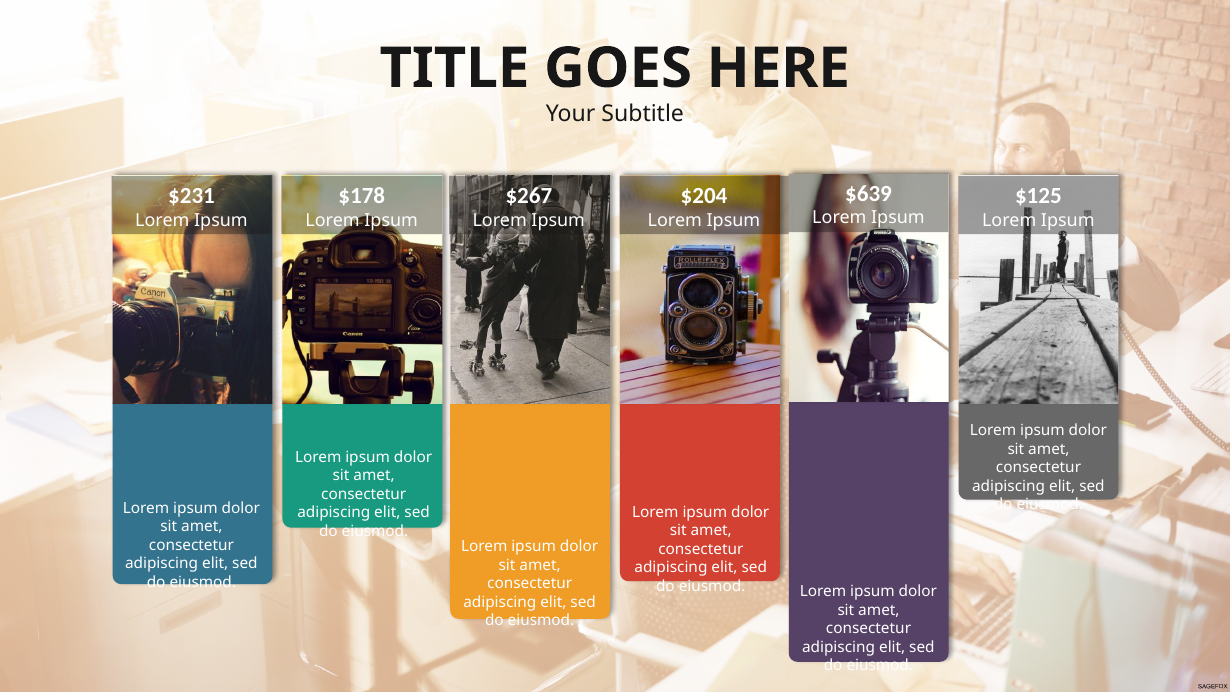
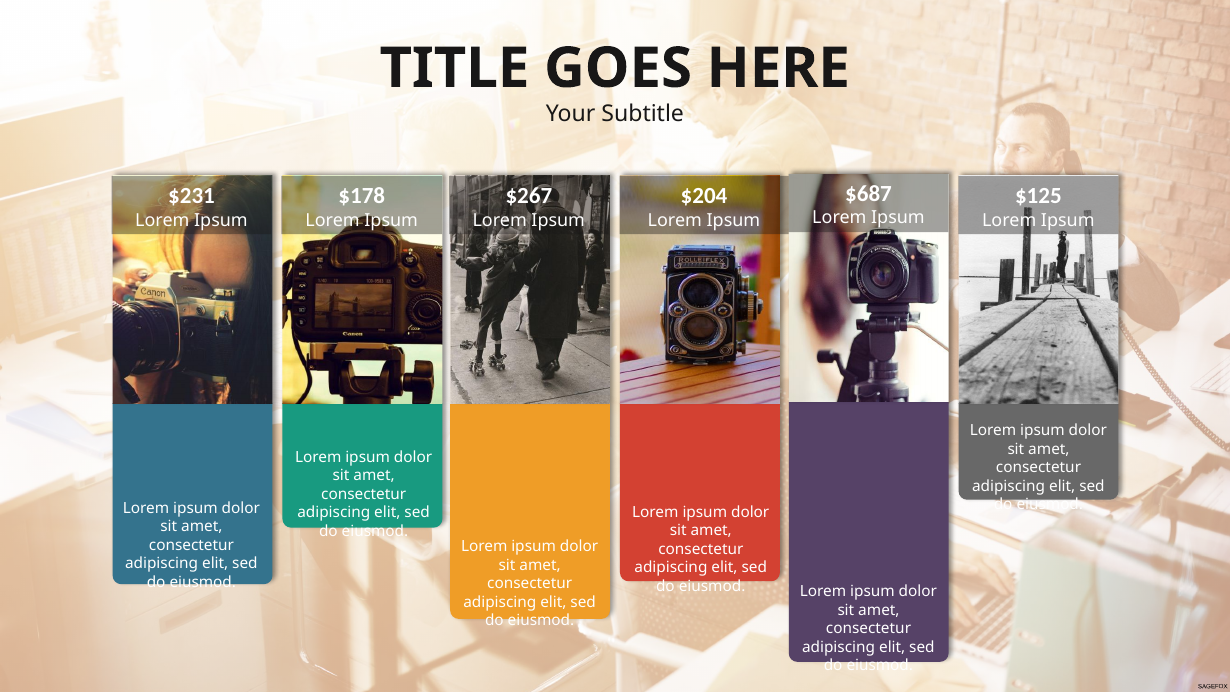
$639: $639 -> $687
